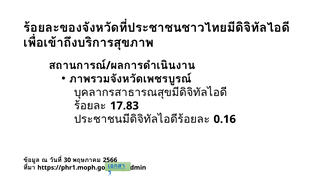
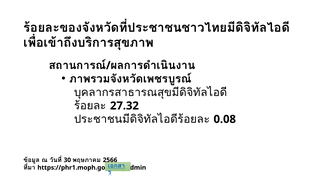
17.83: 17.83 -> 27.32
0.16: 0.16 -> 0.08
